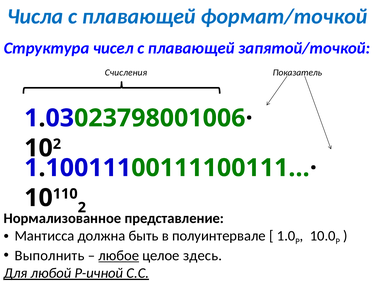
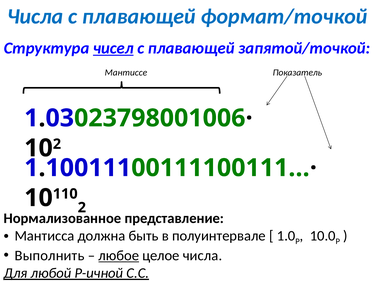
чисел underline: none -> present
Счисления: Счисления -> Мантиссе
целое здесь: здесь -> числа
